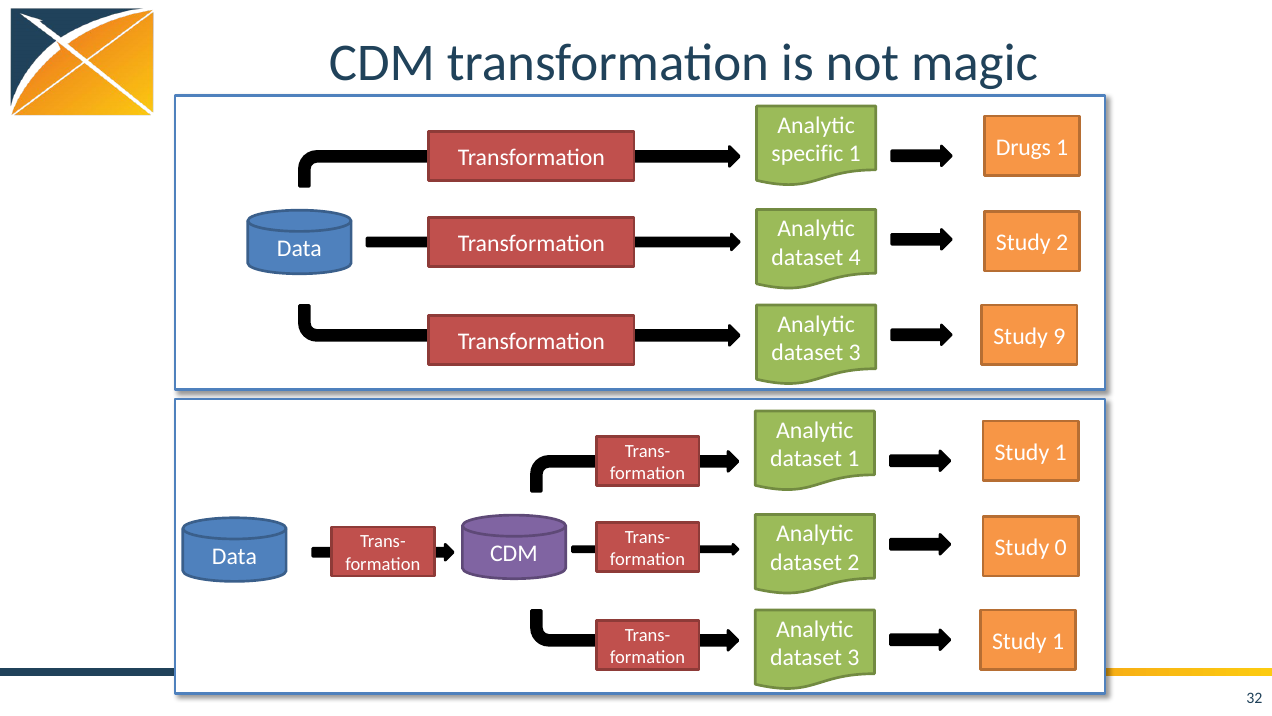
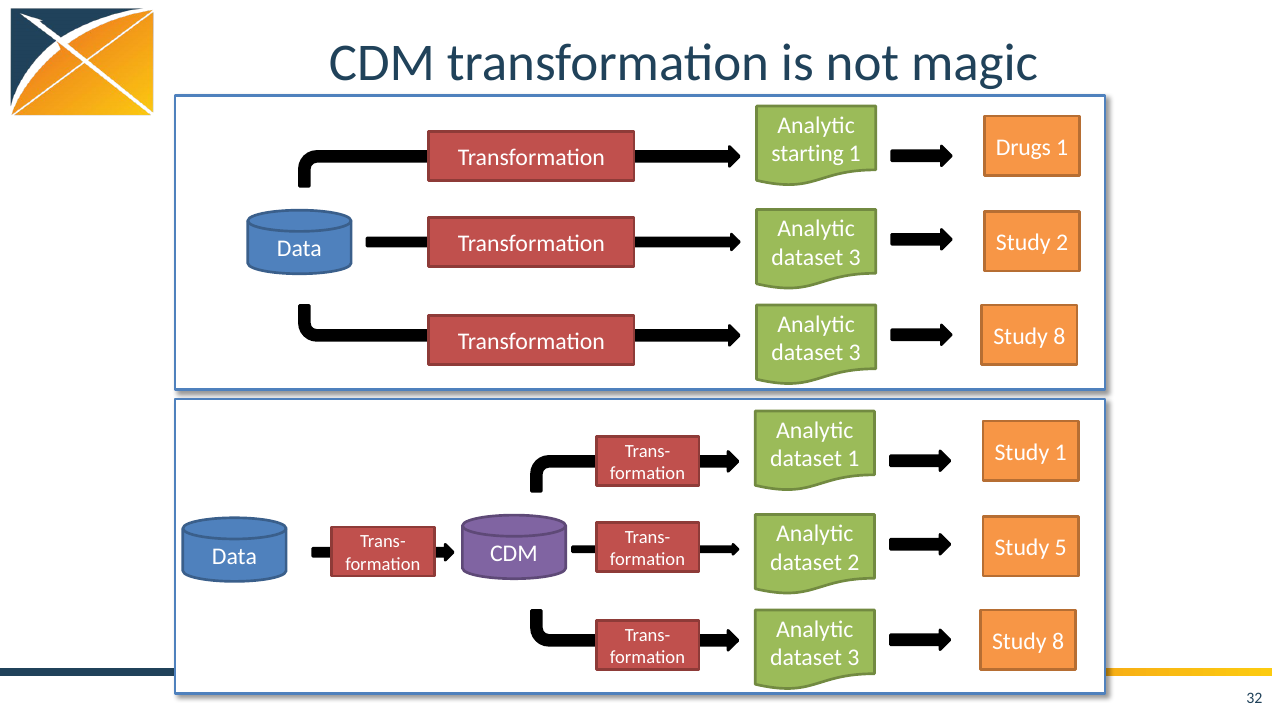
specific: specific -> starting
4 at (855, 257): 4 -> 3
9 at (1059, 336): 9 -> 8
0: 0 -> 5
1 at (1058, 641): 1 -> 8
